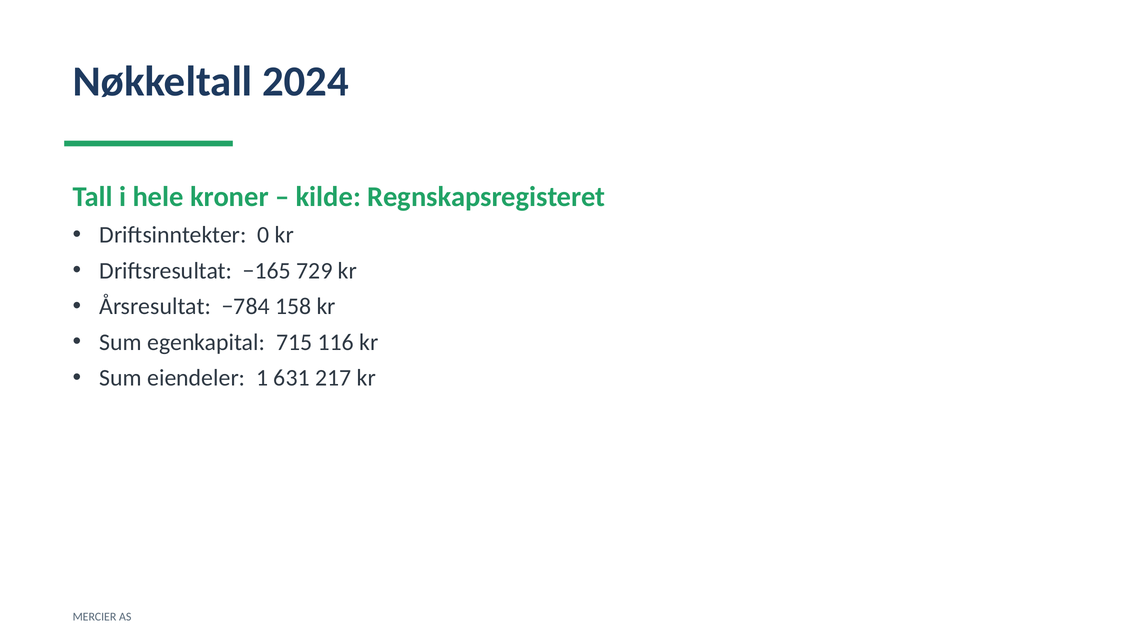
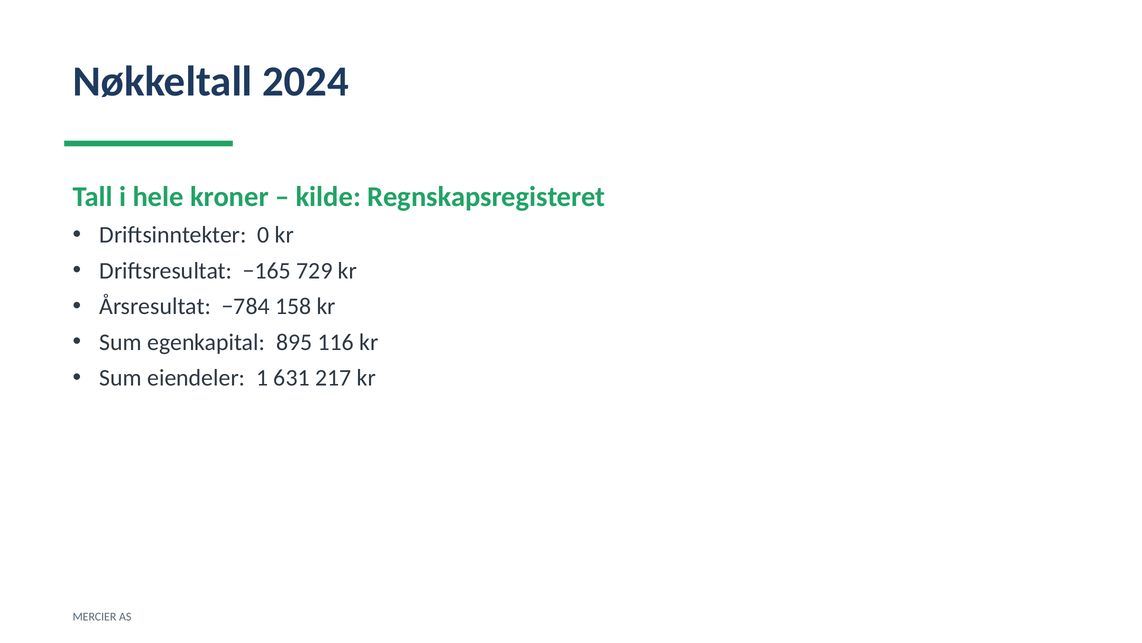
715: 715 -> 895
